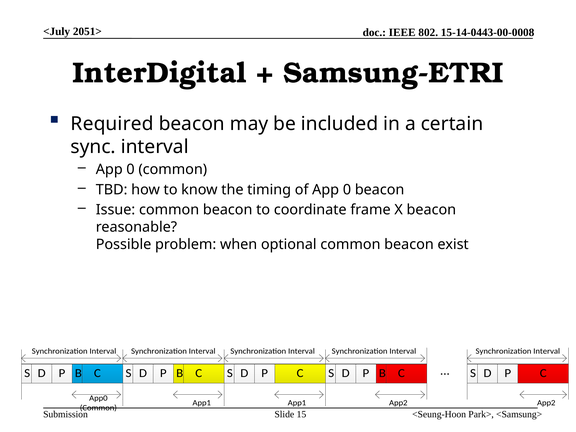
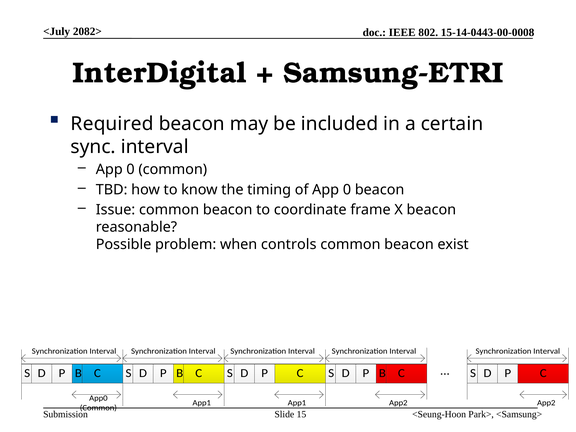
2051>: 2051> -> 2082>
optional: optional -> controls
